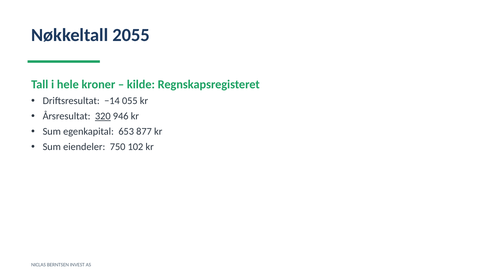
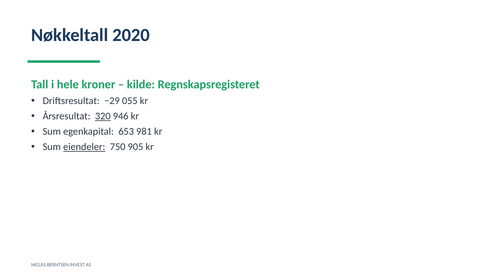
2055: 2055 -> 2020
−14: −14 -> −29
877: 877 -> 981
eiendeler underline: none -> present
102: 102 -> 905
